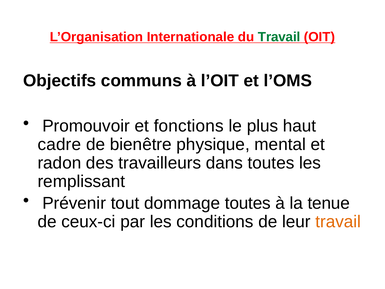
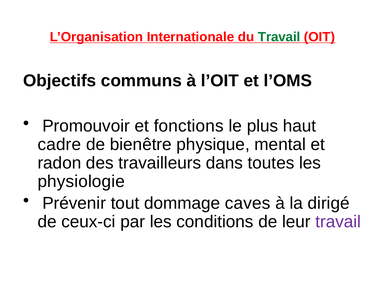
remplissant: remplissant -> physiologie
dommage toutes: toutes -> caves
tenue: tenue -> dirigé
travail at (338, 221) colour: orange -> purple
